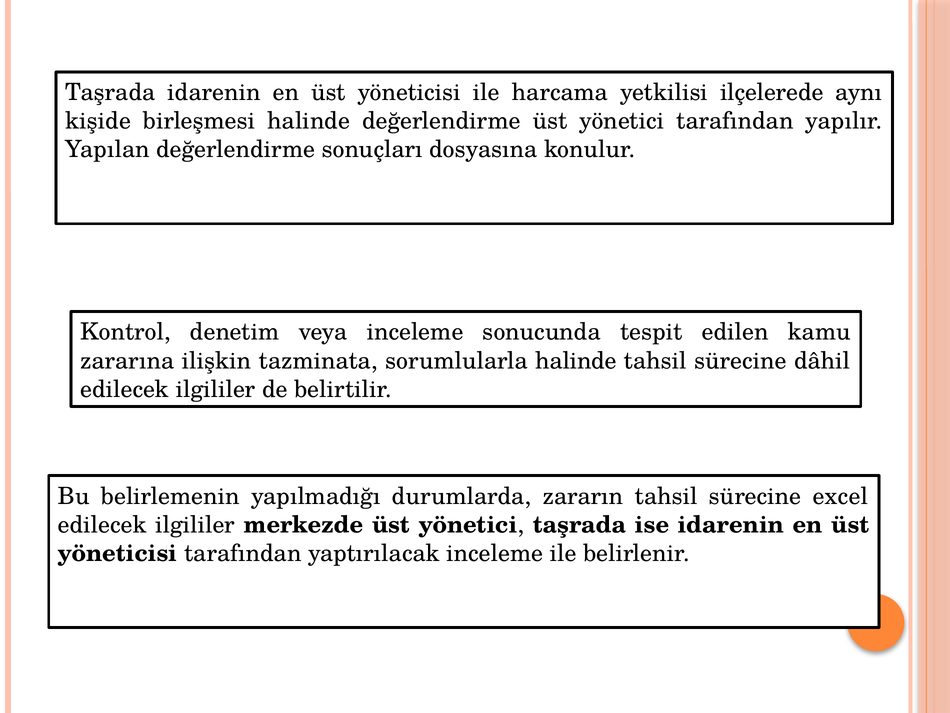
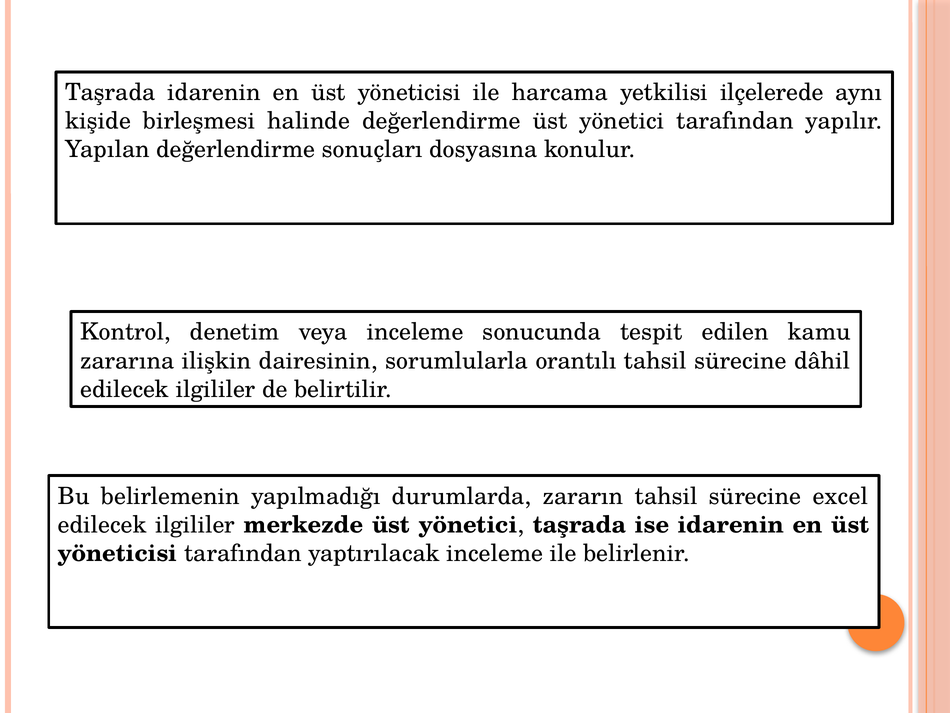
tazminata: tazminata -> dairesinin
sorumlularla halinde: halinde -> orantılı
